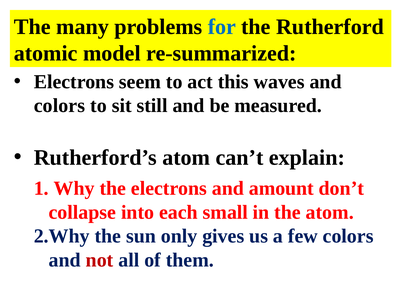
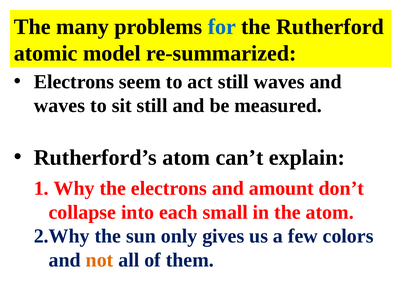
act this: this -> still
colors at (59, 105): colors -> waves
not colour: red -> orange
